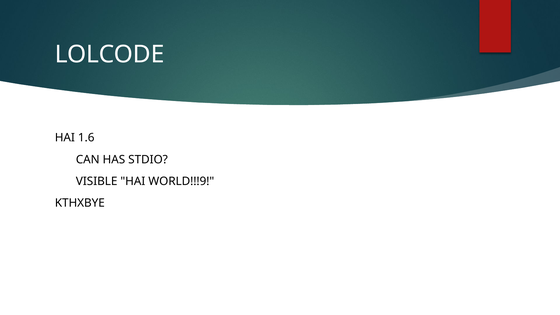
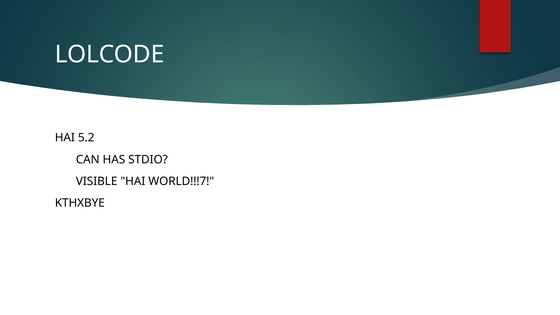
1.6: 1.6 -> 5.2
WORLD!!!9: WORLD!!!9 -> WORLD!!!7
